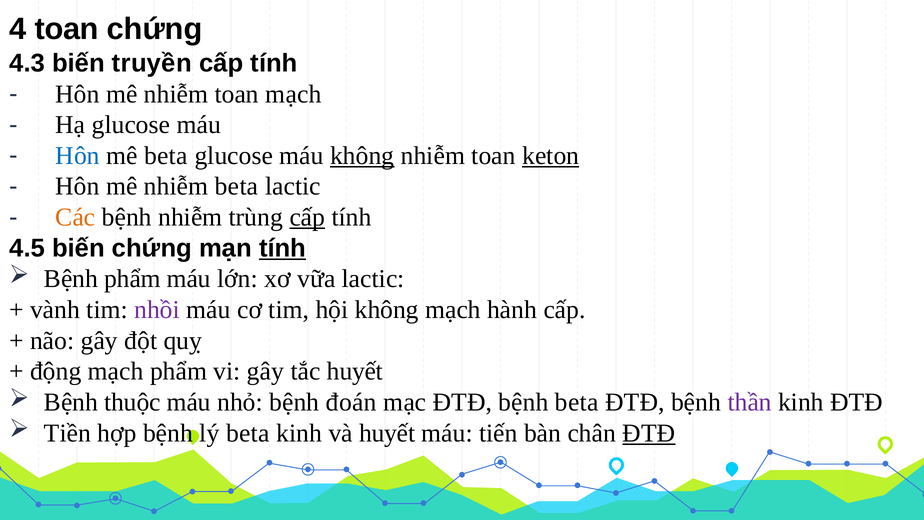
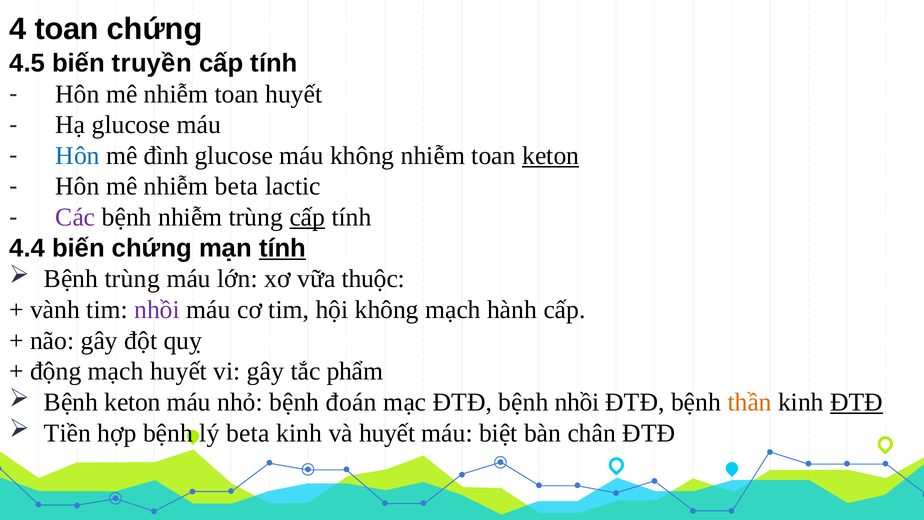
4.3: 4.3 -> 4.5
toan mạch: mạch -> huyết
mê beta: beta -> đình
không at (362, 156) underline: present -> none
Các colour: orange -> purple
4.5: 4.5 -> 4.4
Bệnh phẩm: phẩm -> trùng
vữa lactic: lactic -> thuộc
mạch phẩm: phẩm -> huyết
tắc huyết: huyết -> phẩm
Bệnh thuộc: thuộc -> keton
bệnh beta: beta -> nhồi
thần colour: purple -> orange
ĐTĐ at (857, 402) underline: none -> present
tiến: tiến -> biệt
ĐTĐ at (649, 433) underline: present -> none
